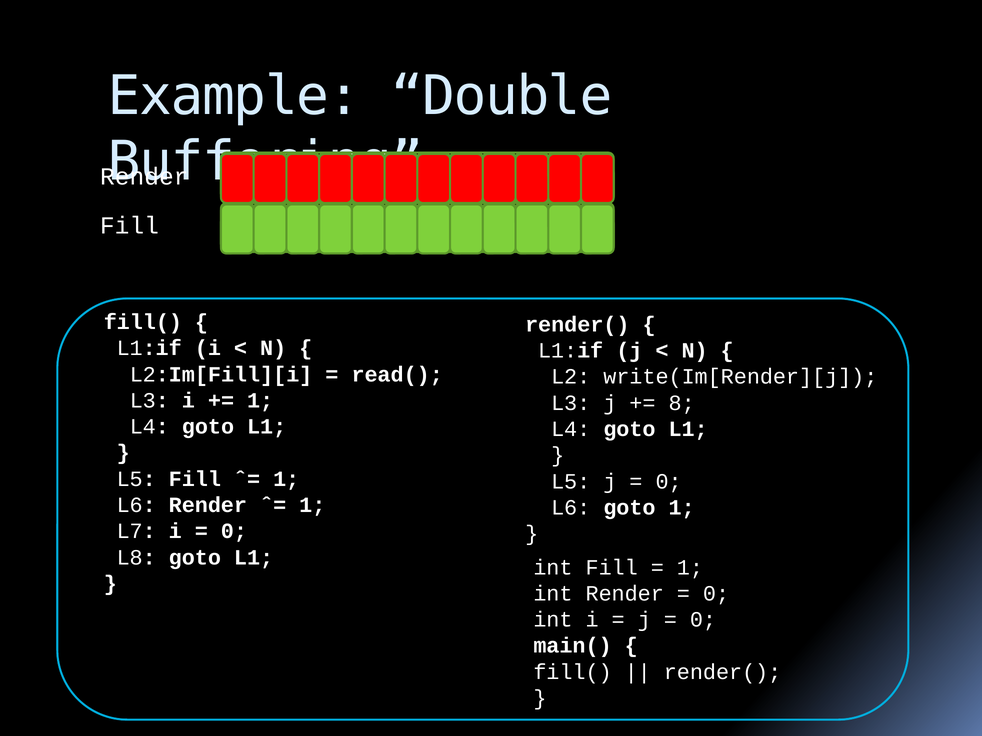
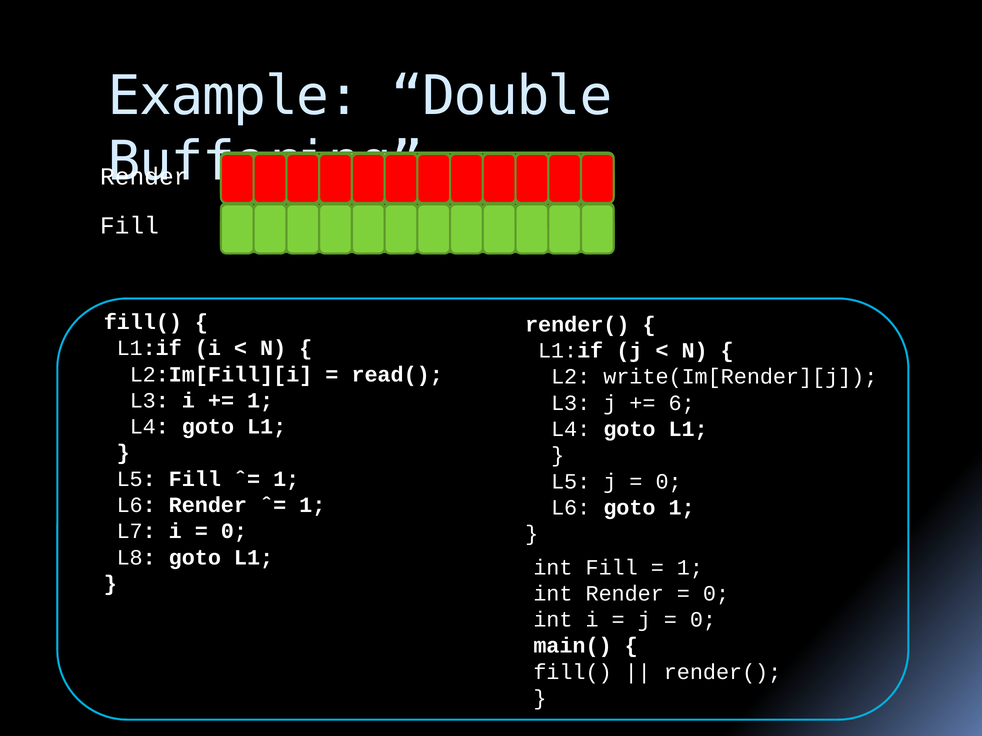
8: 8 -> 6
